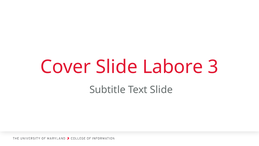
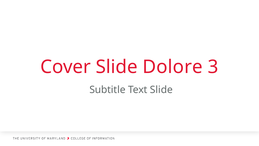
Labore: Labore -> Dolore
